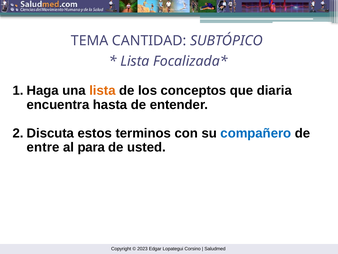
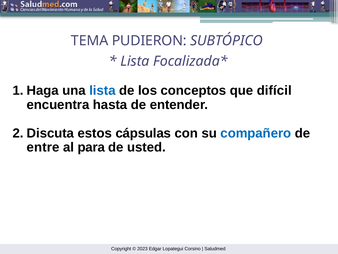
CANTIDAD: CANTIDAD -> PUDIERON
lista at (102, 90) colour: orange -> blue
diaria: diaria -> difícil
terminos: terminos -> cápsulas
